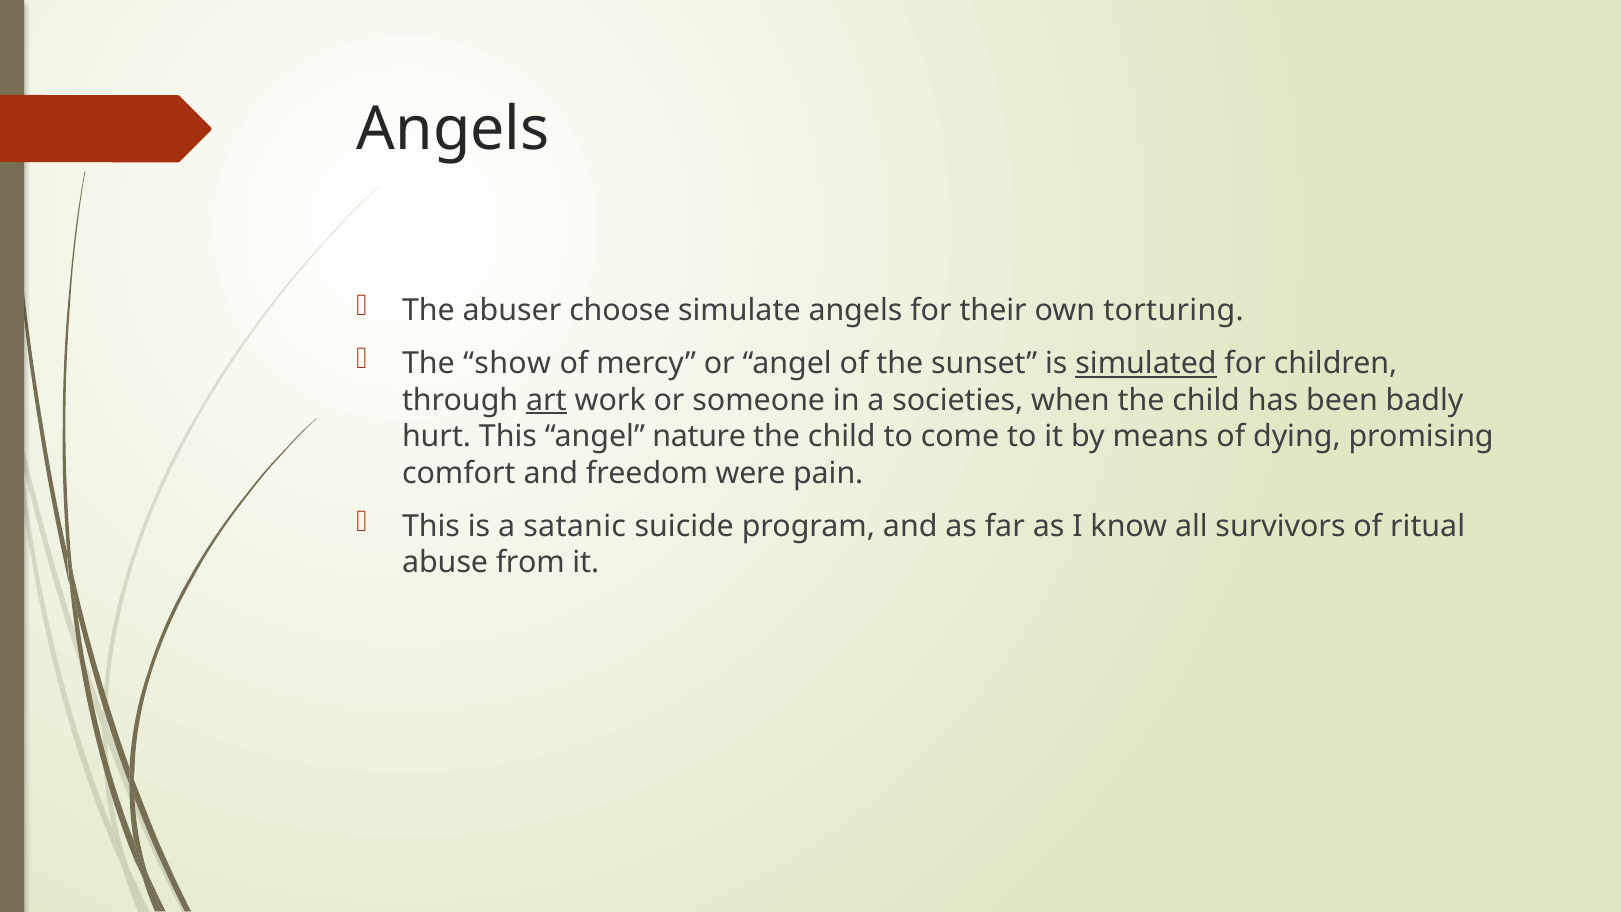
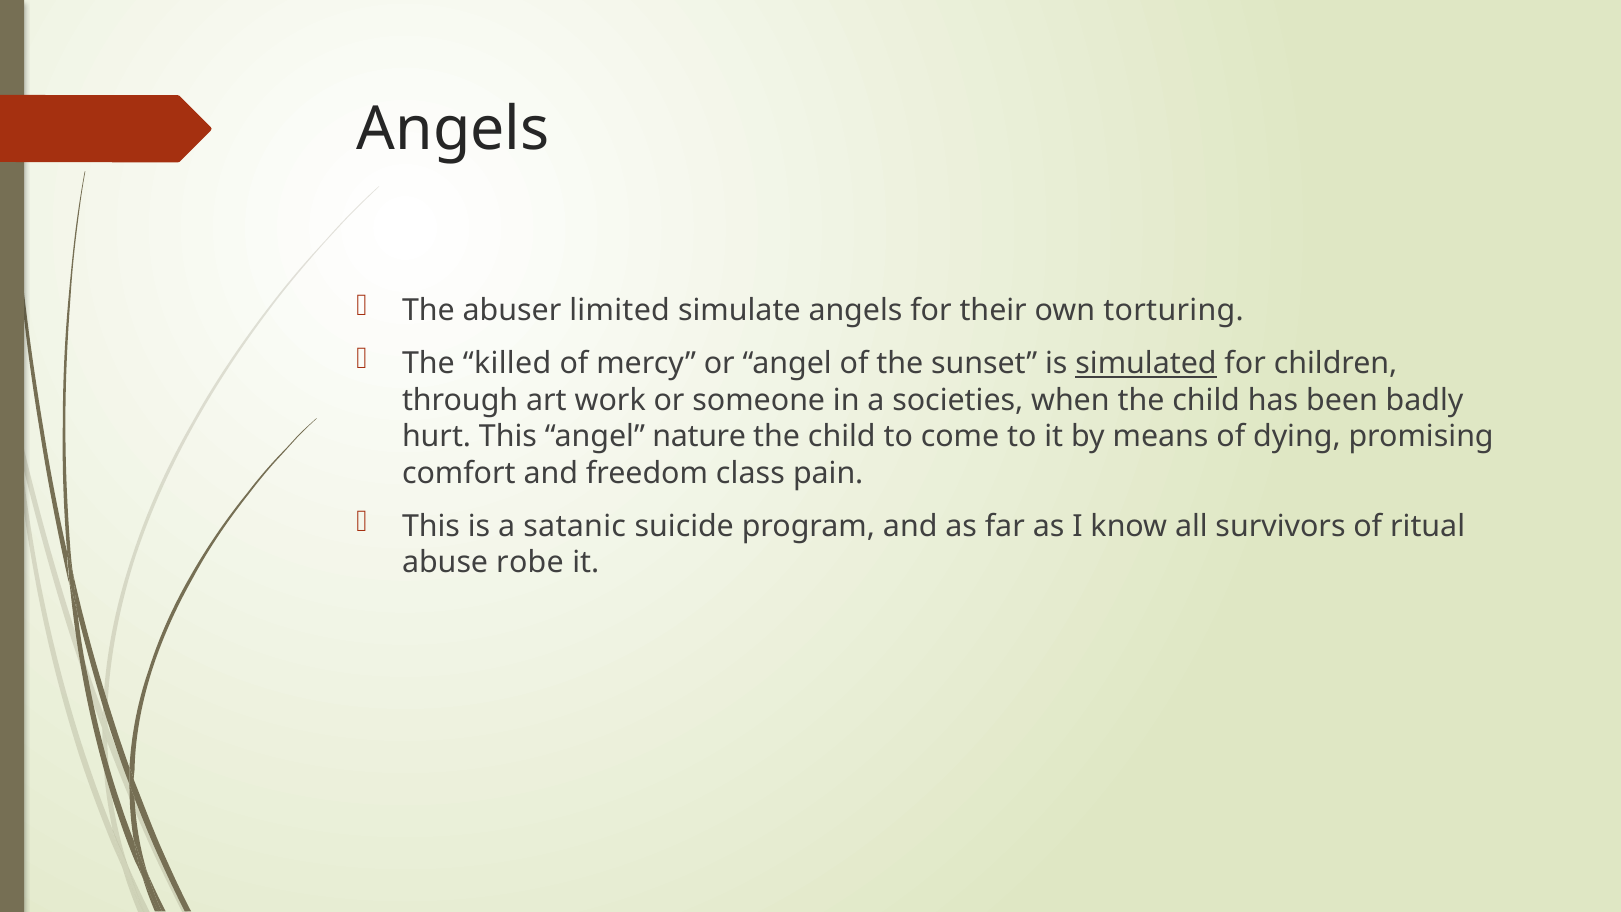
choose: choose -> limited
show: show -> killed
art underline: present -> none
were: were -> class
from: from -> robe
